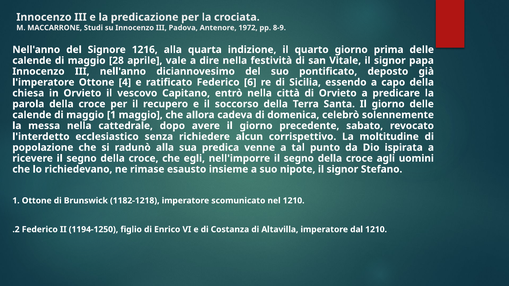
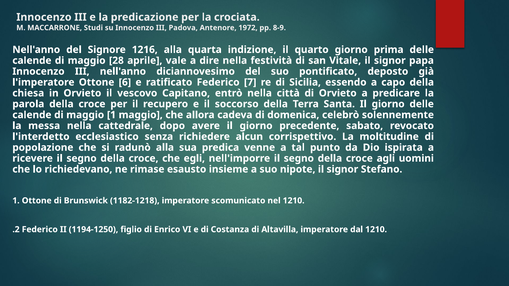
4: 4 -> 6
6: 6 -> 7
